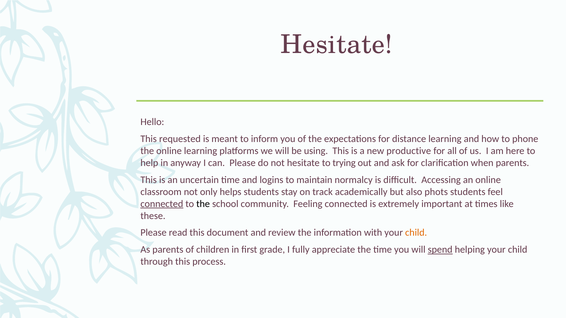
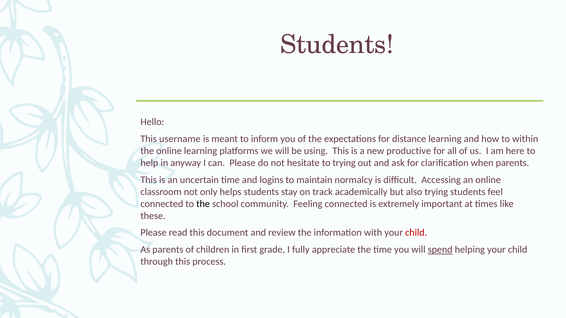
Hesitate at (337, 45): Hesitate -> Students
requested: requested -> username
phone: phone -> within
also phots: phots -> trying
connected at (162, 204) underline: present -> none
child at (416, 233) colour: orange -> red
